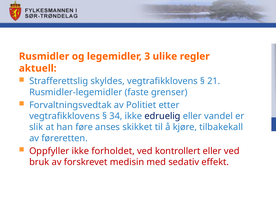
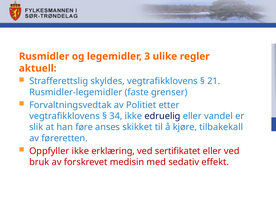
forholdet: forholdet -> erklæring
kontrollert: kontrollert -> sertifikatet
